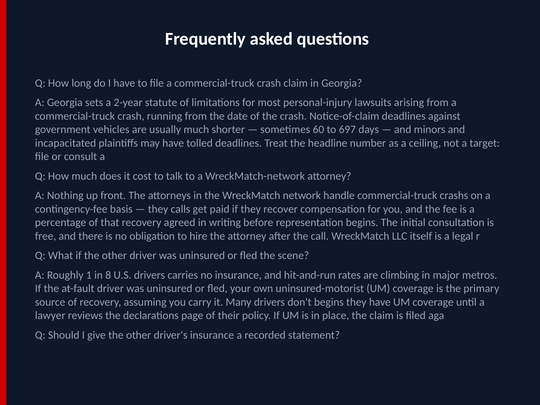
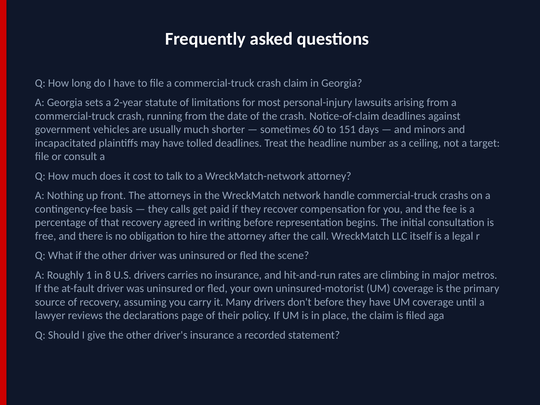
697: 697 -> 151
don't begins: begins -> before
